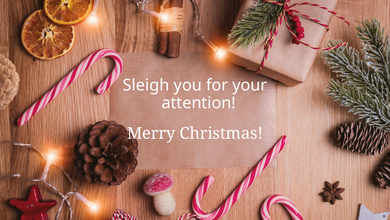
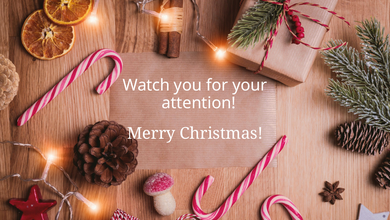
Sleigh: Sleigh -> Watch
